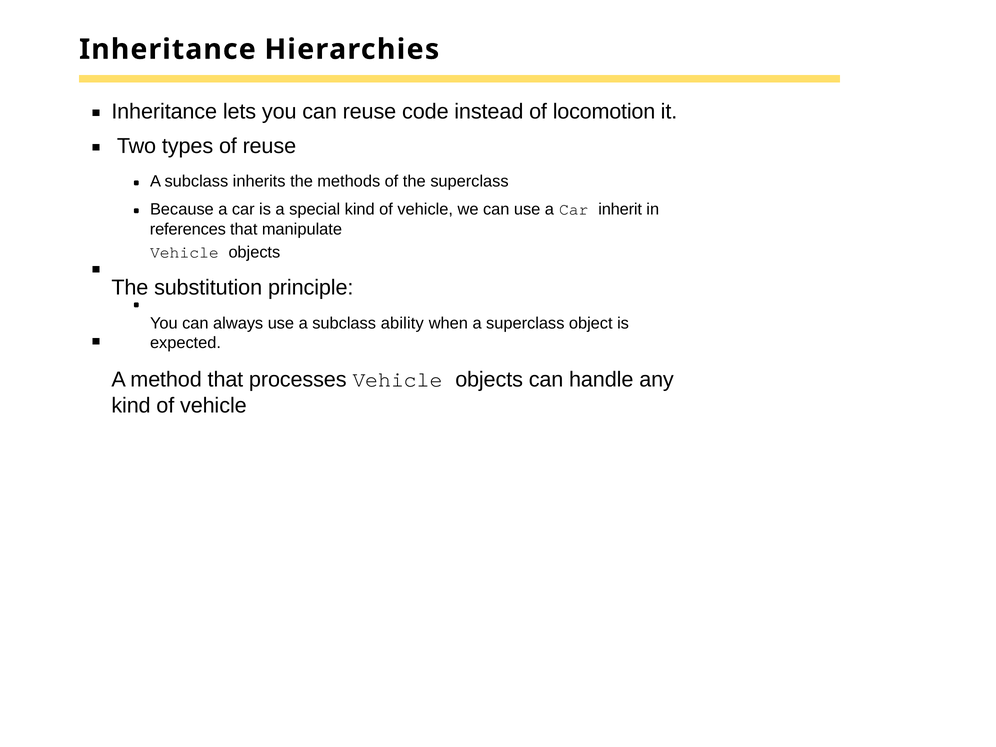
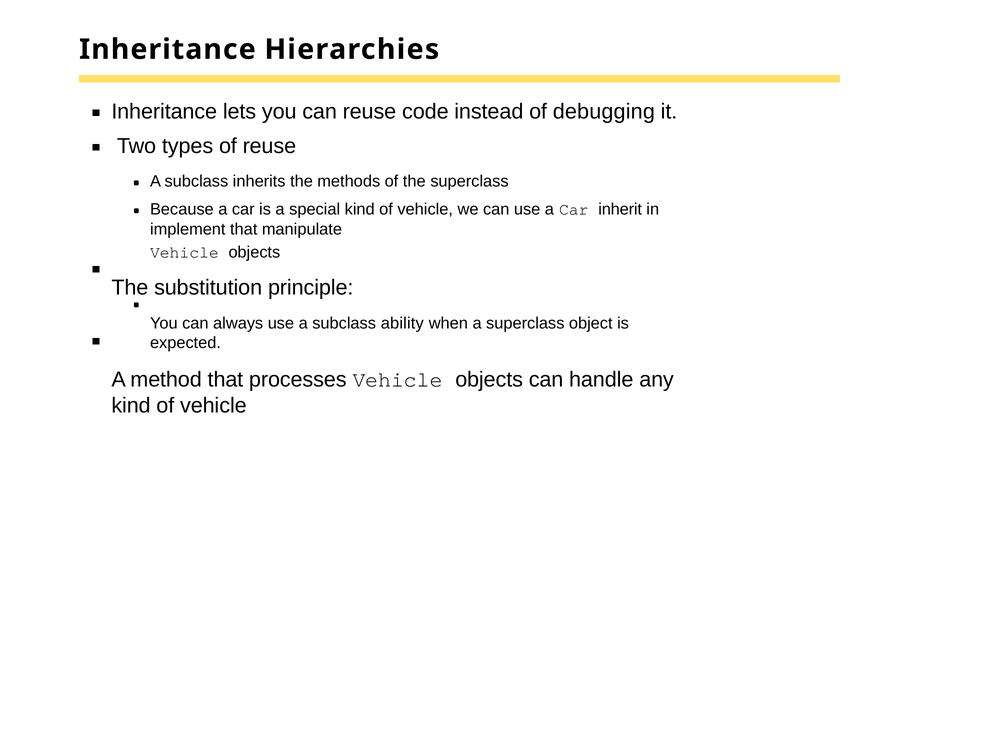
locomotion: locomotion -> debugging
references: references -> implement
